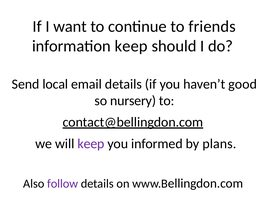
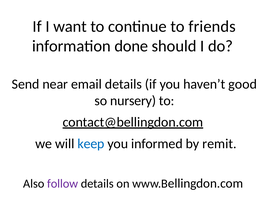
information keep: keep -> done
local: local -> near
keep at (91, 144) colour: purple -> blue
plans: plans -> remit
